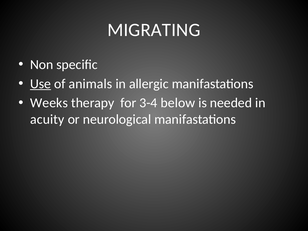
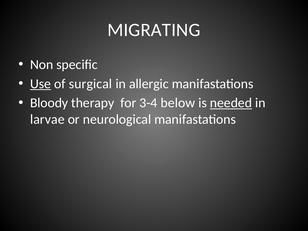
animals: animals -> surgical
Weeks: Weeks -> Bloody
needed underline: none -> present
acuity: acuity -> larvae
